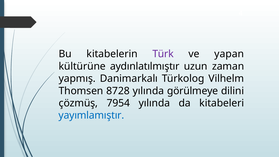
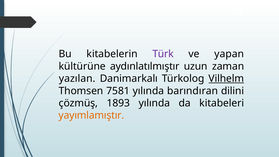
yapmış: yapmış -> yazılan
Vilhelm underline: none -> present
8728: 8728 -> 7581
görülmeye: görülmeye -> barındıran
7954: 7954 -> 1893
yayımlamıştır colour: blue -> orange
